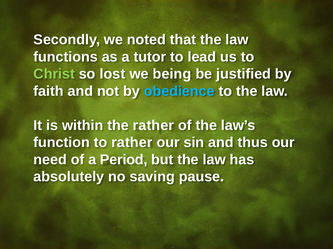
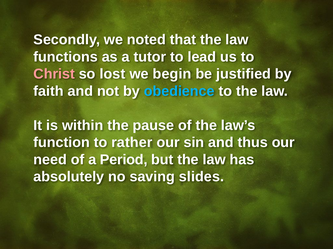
Christ colour: light green -> pink
being: being -> begin
the rather: rather -> pause
pause: pause -> slides
